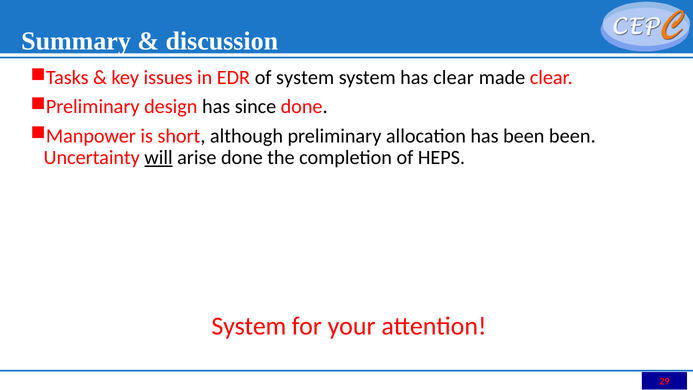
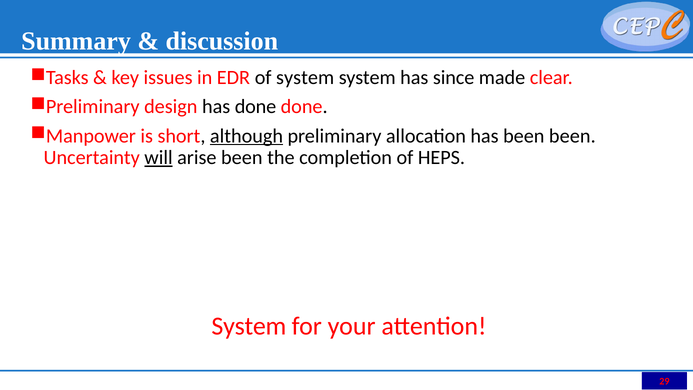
has clear: clear -> since
has since: since -> done
although underline: none -> present
arise done: done -> been
